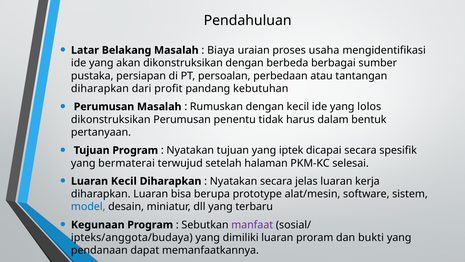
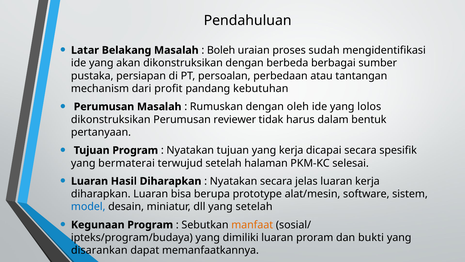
Biaya: Biaya -> Boleh
usaha: usaha -> sudah
diharapkan at (100, 89): diharapkan -> mechanism
dengan kecil: kecil -> oleh
penentu: penentu -> reviewer
yang iptek: iptek -> kerja
Luaran Kecil: Kecil -> Hasil
yang terbaru: terbaru -> setelah
manfaat colour: purple -> orange
ipteks/anggota/budaya: ipteks/anggota/budaya -> ipteks/program/budaya
pendanaan: pendanaan -> disarankan
